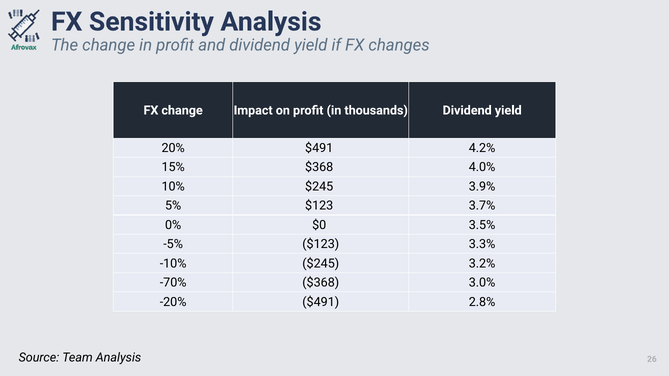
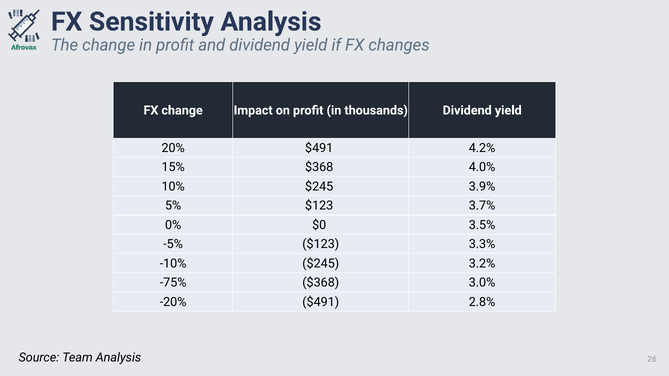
-70%: -70% -> -75%
